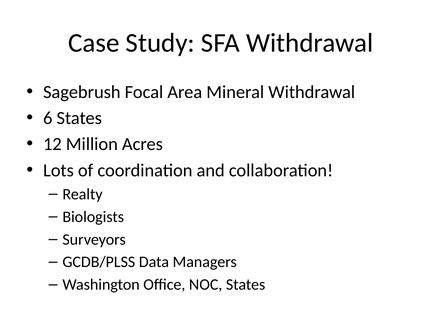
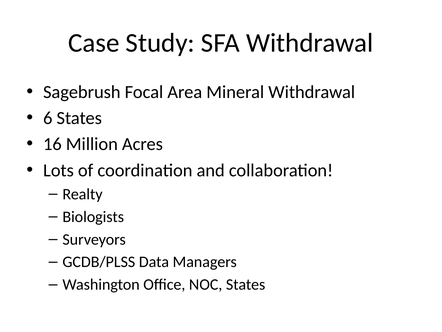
12: 12 -> 16
